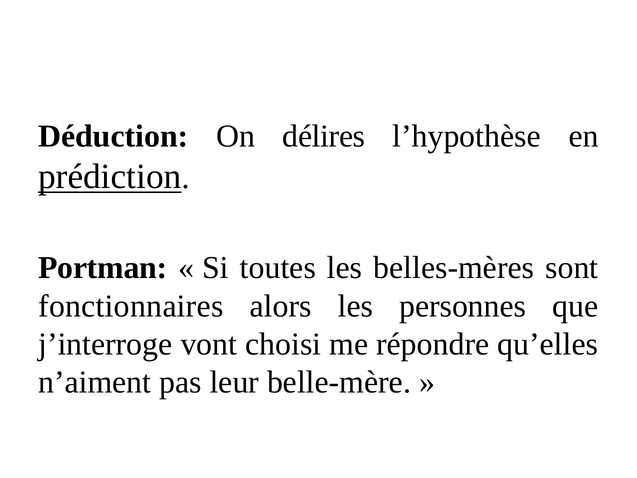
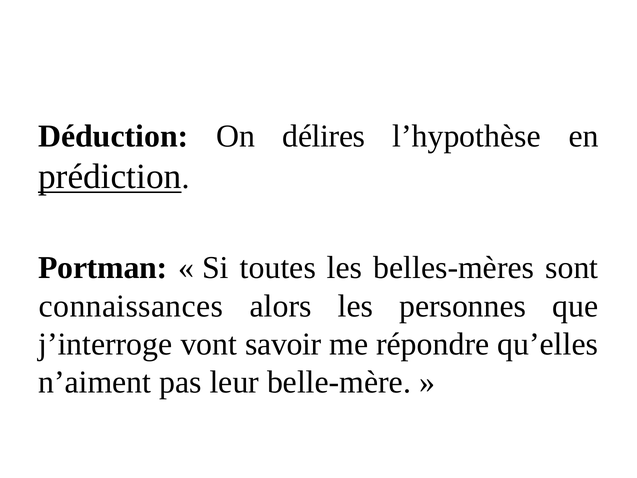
fonctionnaires: fonctionnaires -> connaissances
choisi: choisi -> savoir
